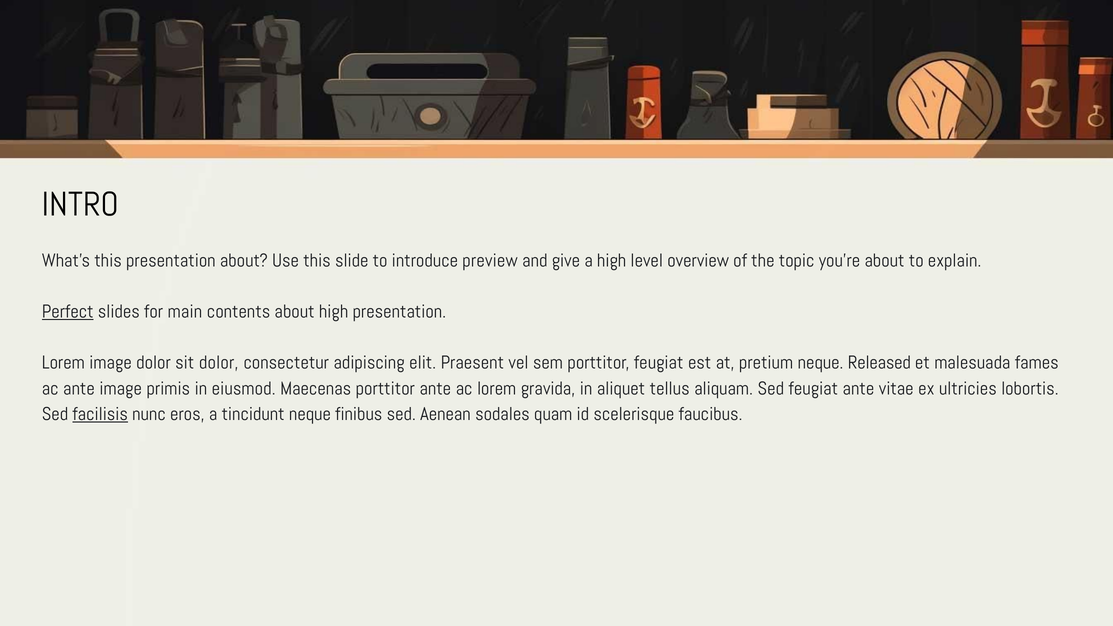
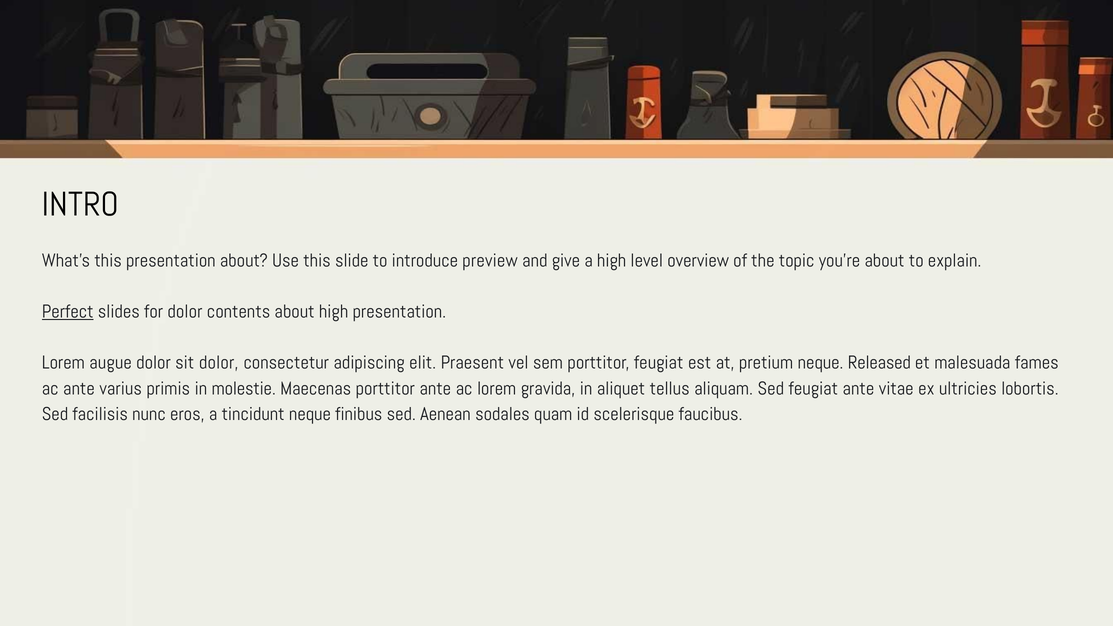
for main: main -> dolor
Lorem image: image -> augue
ante image: image -> varius
eiusmod: eiusmod -> molestie
facilisis underline: present -> none
